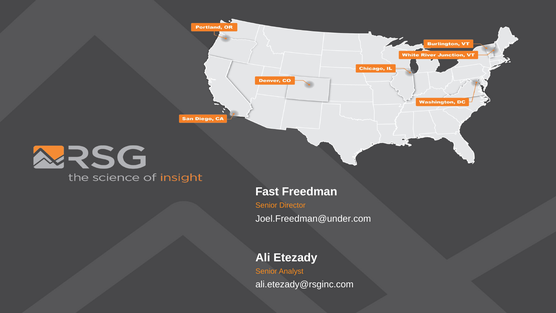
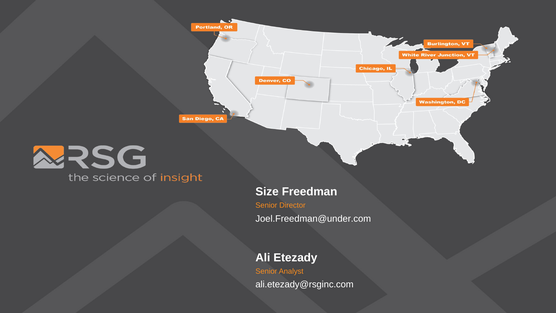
Fast: Fast -> Size
